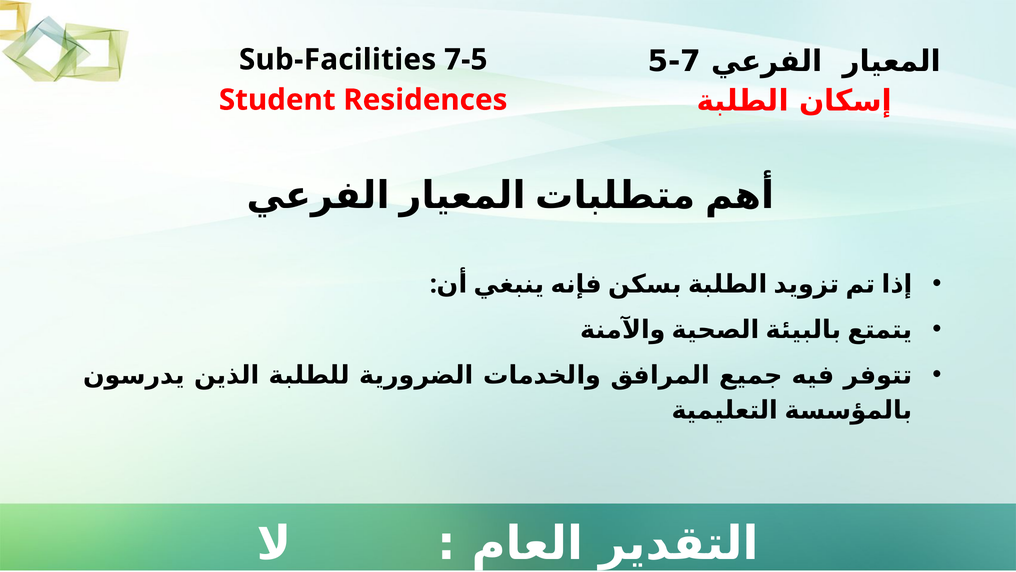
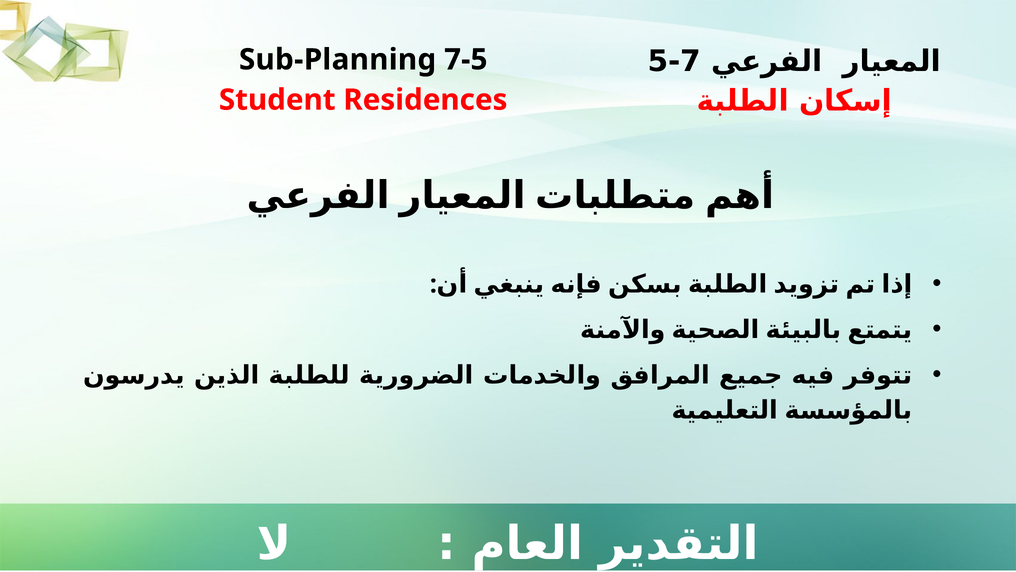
Sub-Facilities: Sub-Facilities -> Sub-Planning
